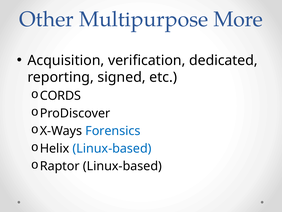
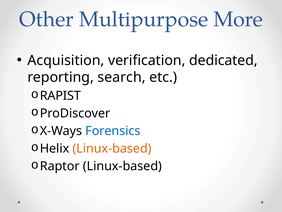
signed: signed -> search
CORDS: CORDS -> RAPIST
Linux-based at (112, 148) colour: blue -> orange
